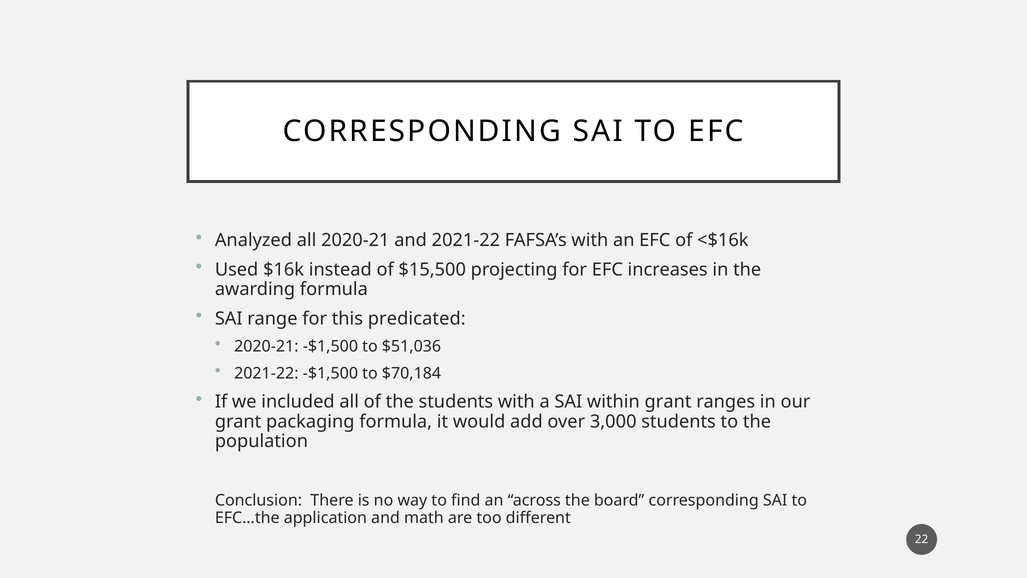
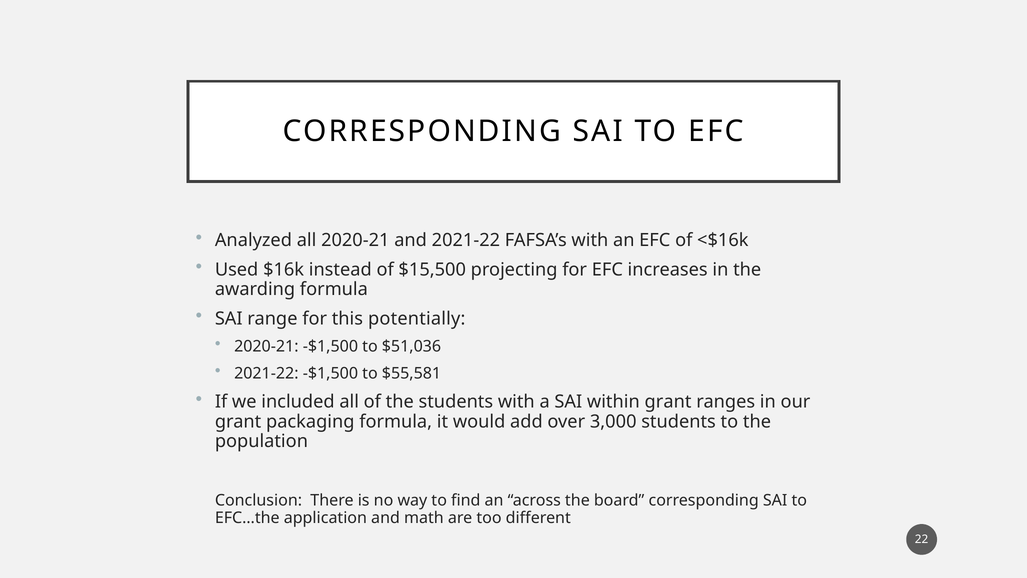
predicated: predicated -> potentially
$70,184: $70,184 -> $55,581
